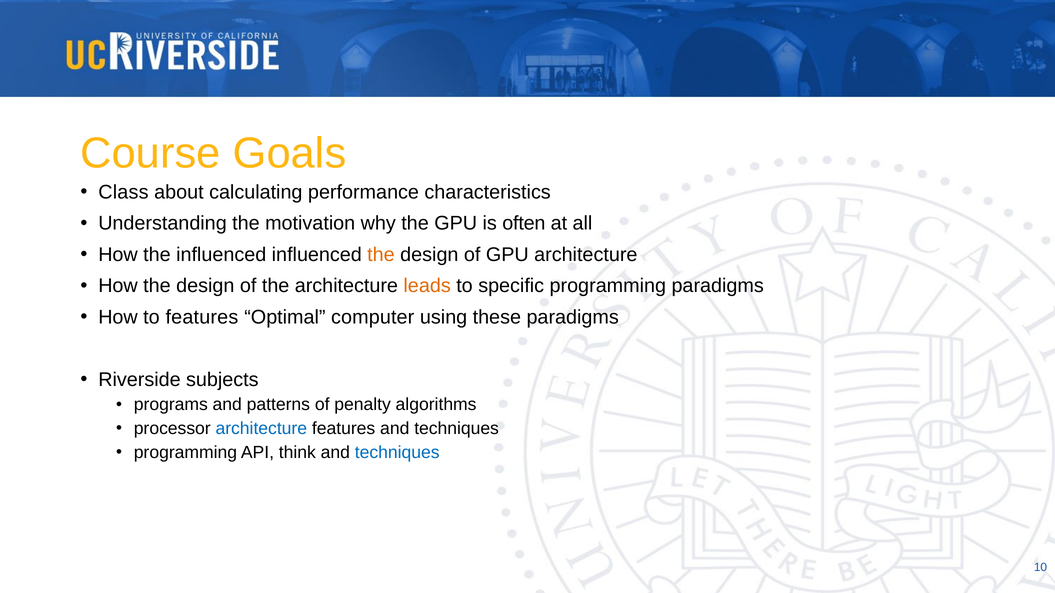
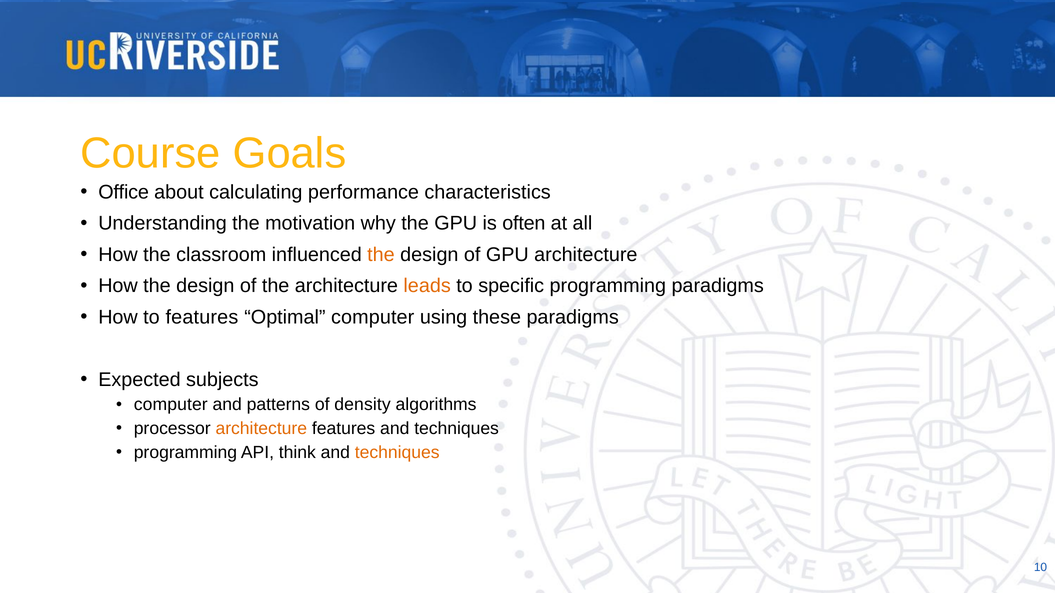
Class: Class -> Office
the influenced: influenced -> classroom
Riverside: Riverside -> Expected
programs at (171, 405): programs -> computer
penalty: penalty -> density
architecture at (261, 429) colour: blue -> orange
techniques at (397, 453) colour: blue -> orange
